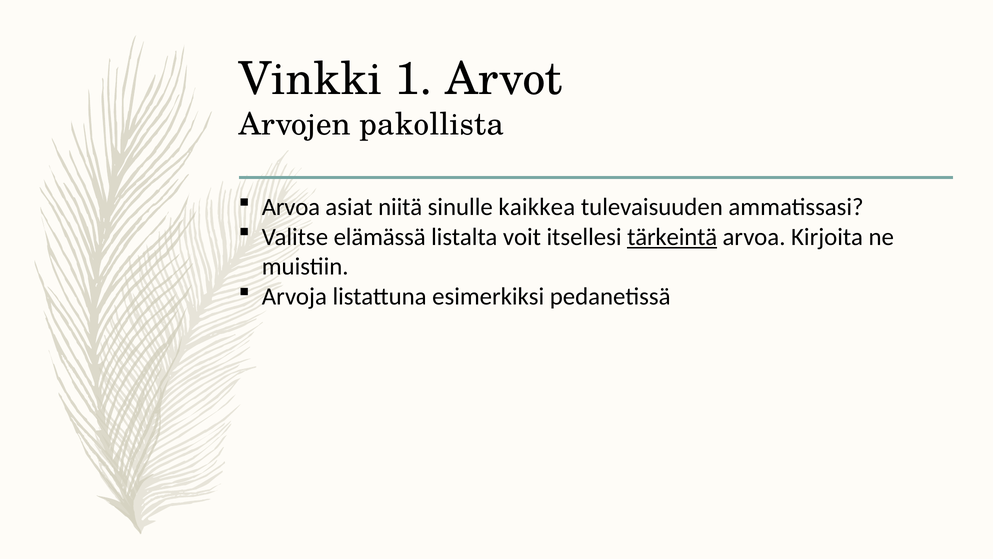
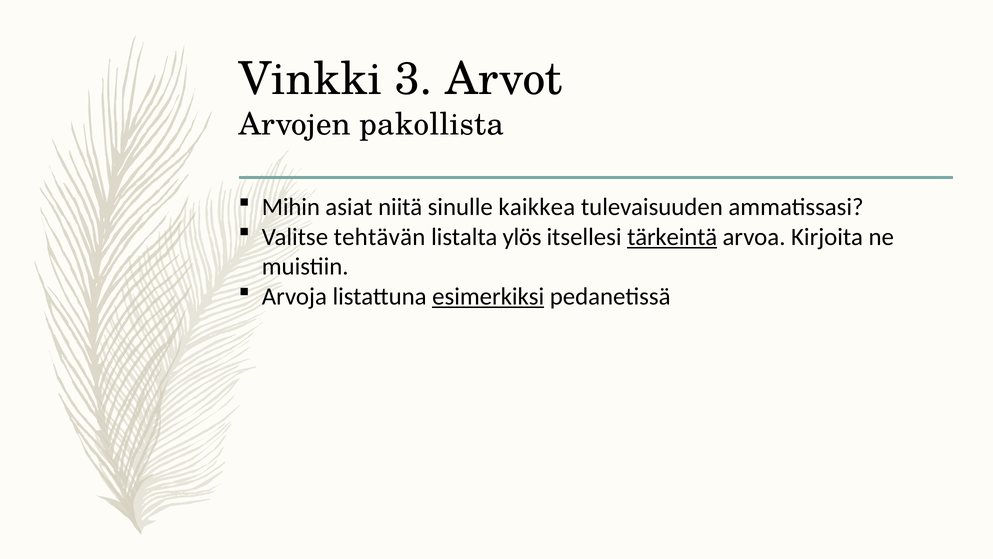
1: 1 -> 3
Arvoa at (291, 207): Arvoa -> Mihin
elämässä: elämässä -> tehtävän
voit: voit -> ylös
esimerkiksi underline: none -> present
